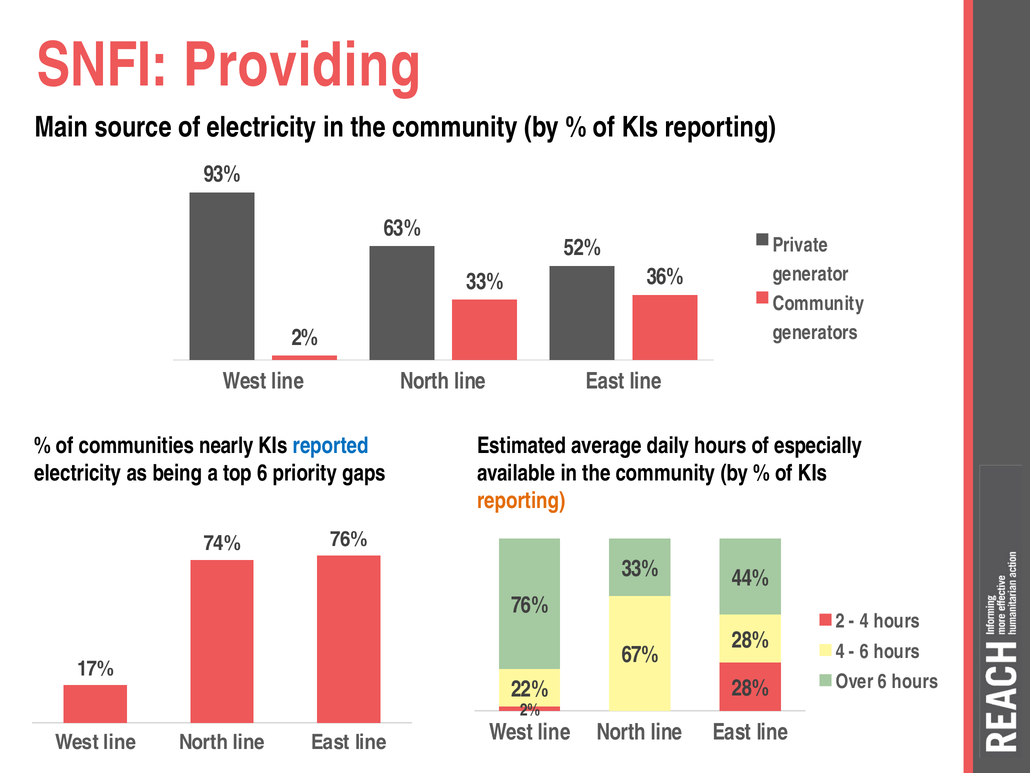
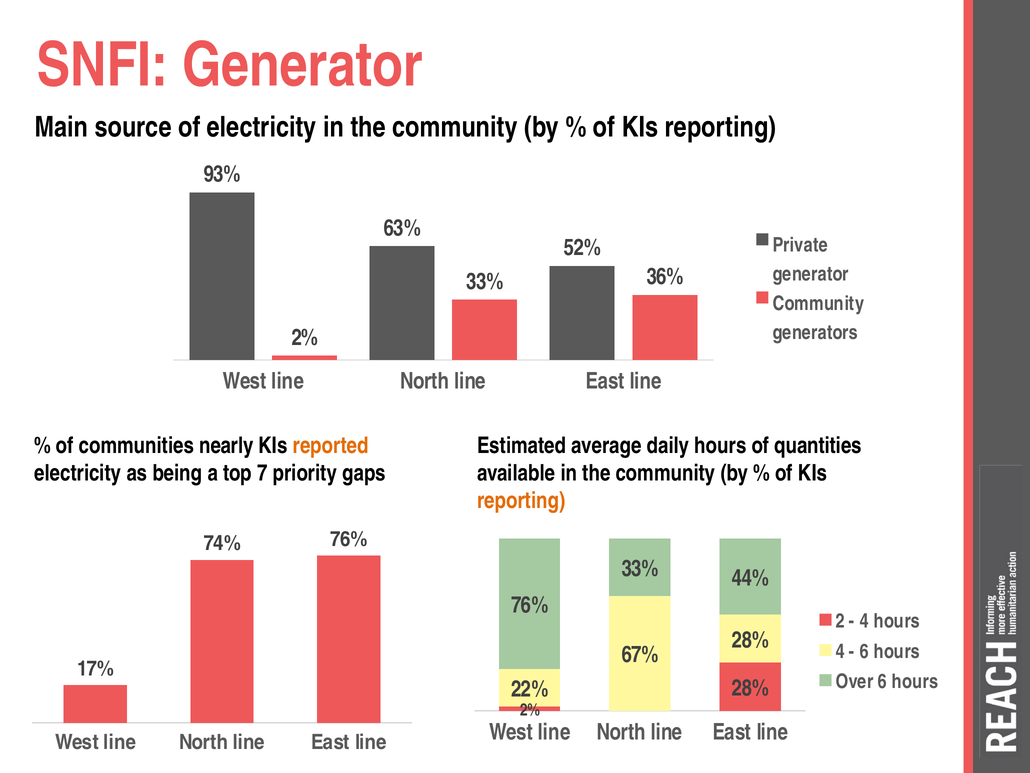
SNFI Providing: Providing -> Generator
reported colour: blue -> orange
especially: especially -> quantities
top 6: 6 -> 7
